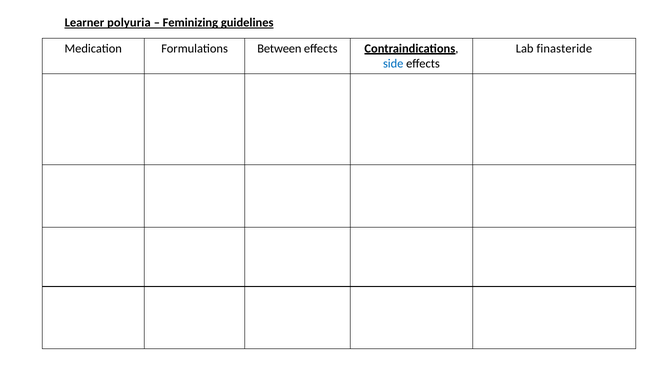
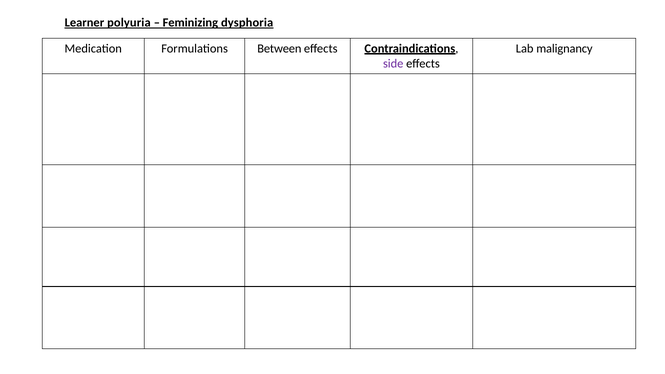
guidelines: guidelines -> dysphoria
finasteride: finasteride -> malignancy
side colour: blue -> purple
